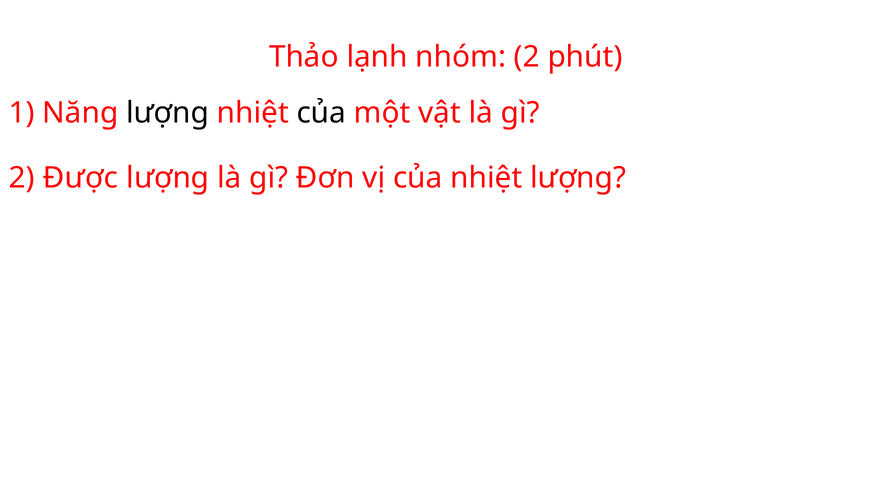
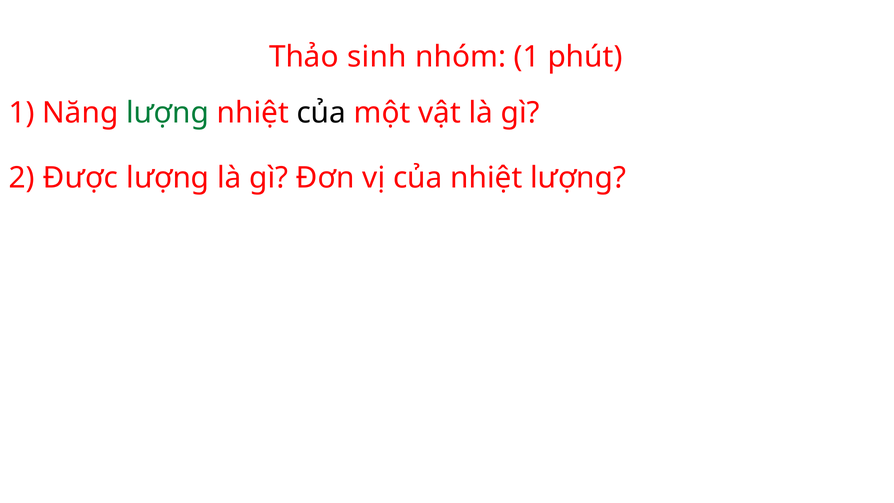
lạnh: lạnh -> sinh
nhóm 2: 2 -> 1
lượng at (168, 113) colour: black -> green
